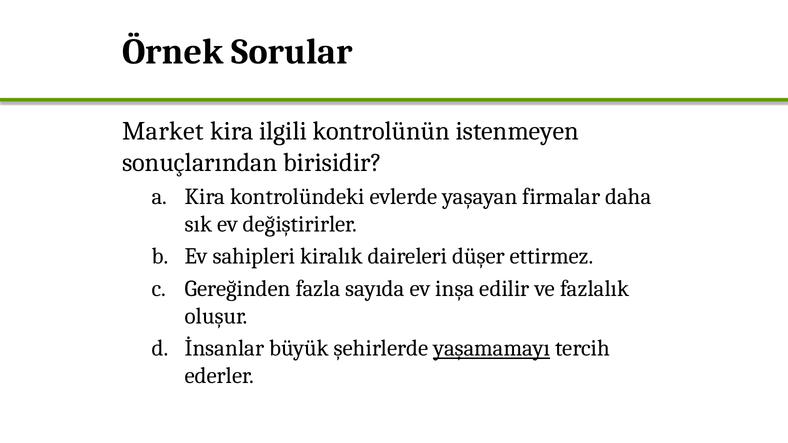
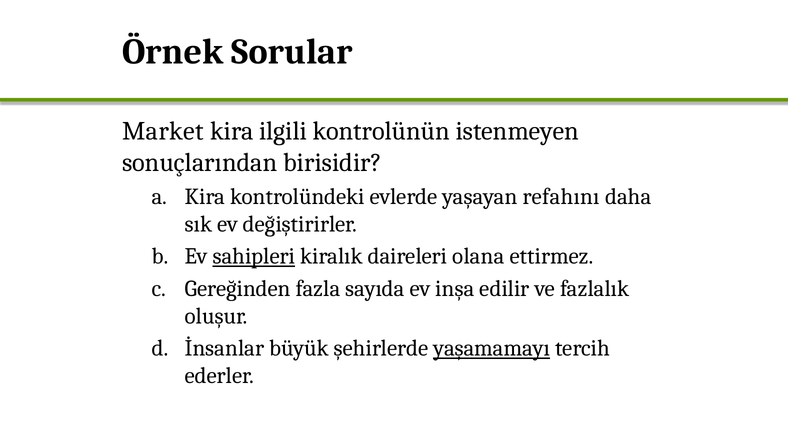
firmalar: firmalar -> refahını
sahipleri underline: none -> present
düşer: düşer -> olana
